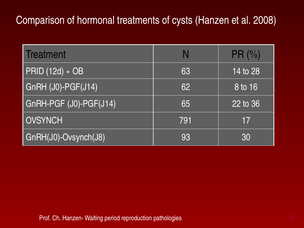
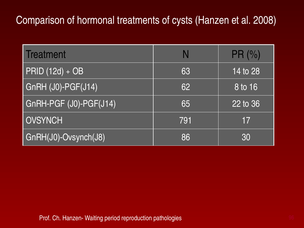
93: 93 -> 86
